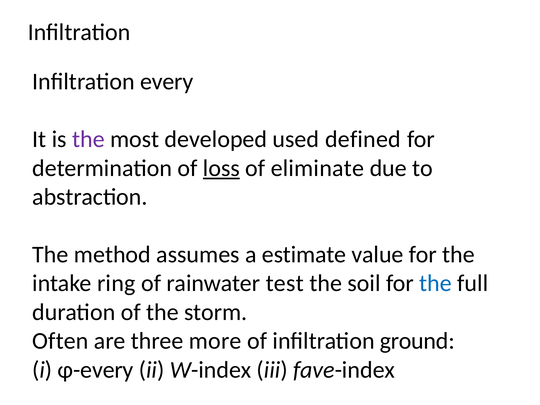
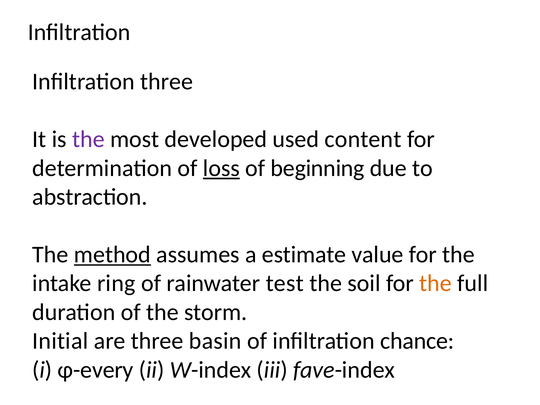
Infiltration every: every -> three
defined: defined -> content
eliminate: eliminate -> beginning
method underline: none -> present
the at (436, 283) colour: blue -> orange
Often: Often -> Initial
more: more -> basin
ground: ground -> chance
